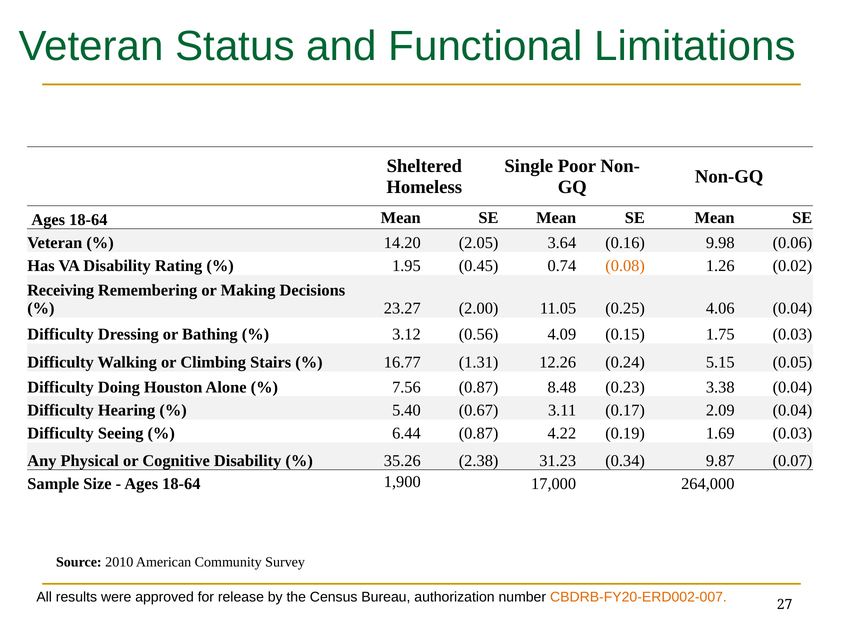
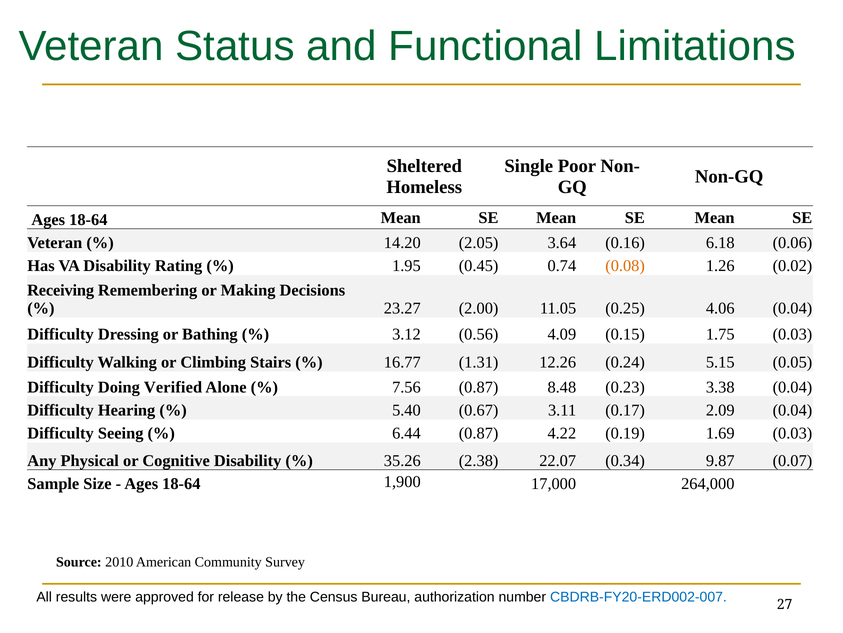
9.98: 9.98 -> 6.18
Houston: Houston -> Verified
31.23: 31.23 -> 22.07
CBDRB-FY20-ERD002-007 colour: orange -> blue
